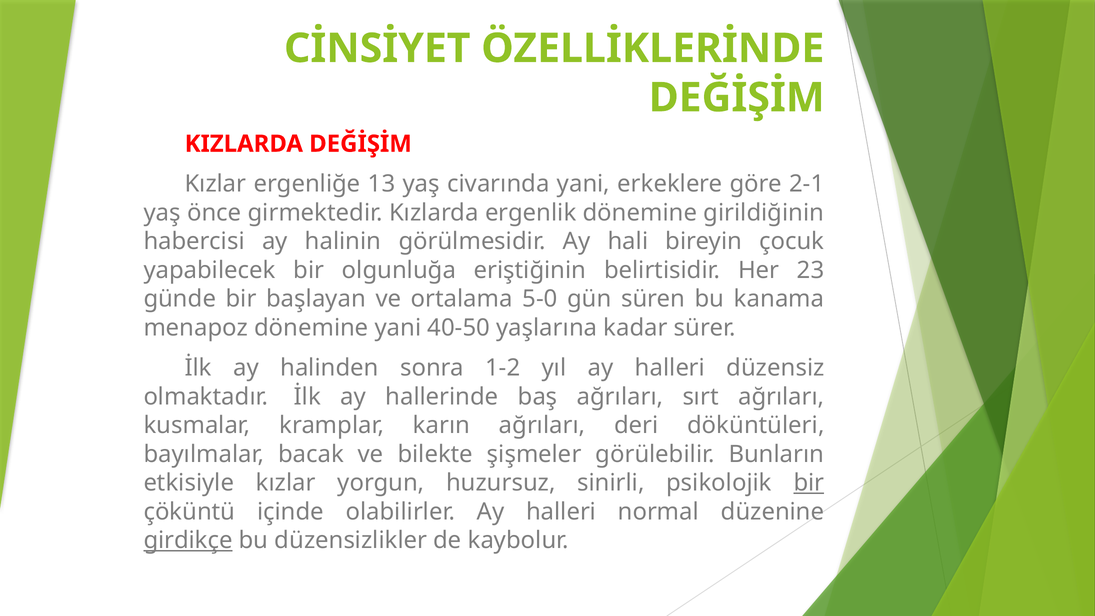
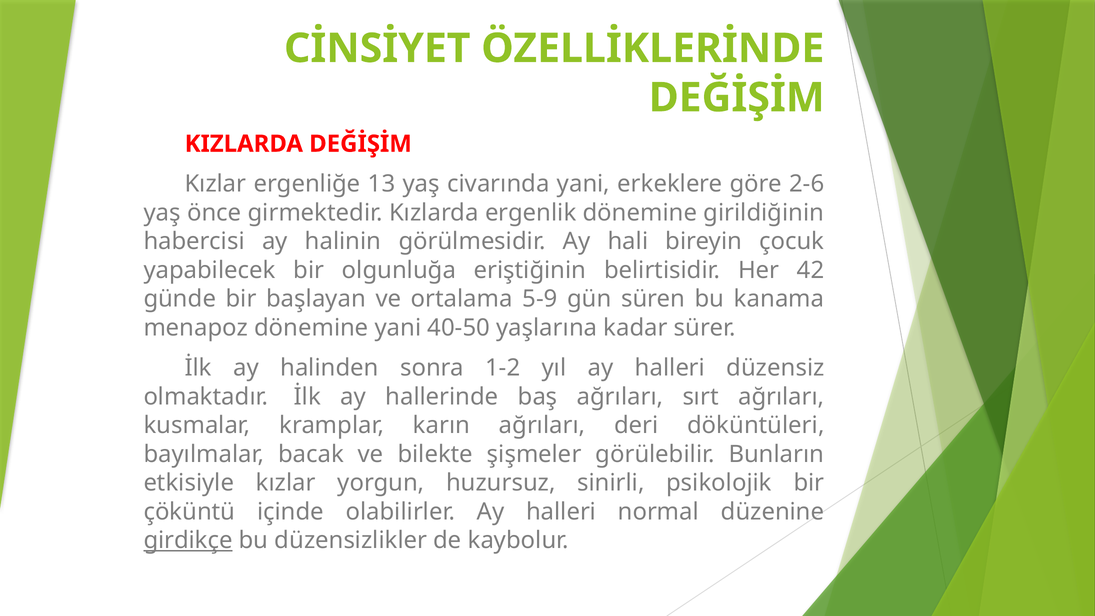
2-1: 2-1 -> 2-6
23: 23 -> 42
5-0: 5-0 -> 5-9
bir at (809, 483) underline: present -> none
